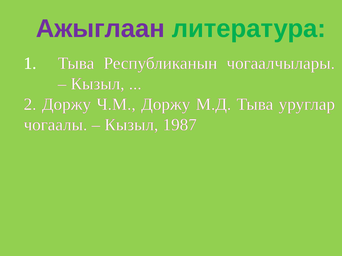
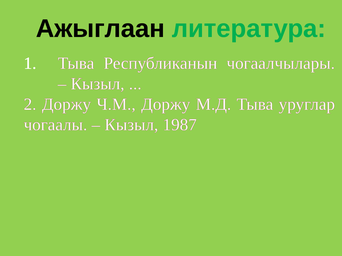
Ажыглаан colour: purple -> black
